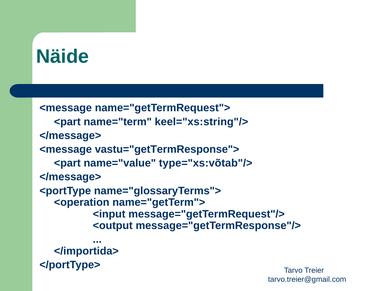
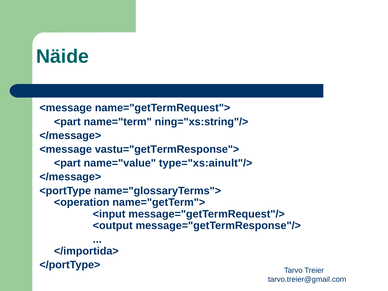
keel="xs:string"/>: keel="xs:string"/> -> ning="xs:string"/>
type="xs:võtab"/>: type="xs:võtab"/> -> type="xs:ainult"/>
